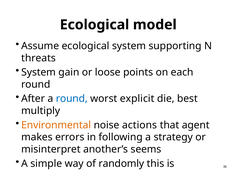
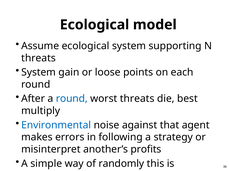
worst explicit: explicit -> threats
Environmental colour: orange -> blue
actions: actions -> against
seems: seems -> profits
